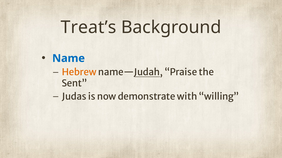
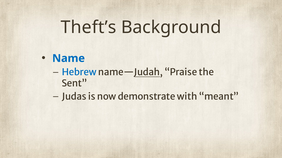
Treat’s: Treat’s -> Theft’s
Hebrew colour: orange -> blue
willing: willing -> meant
